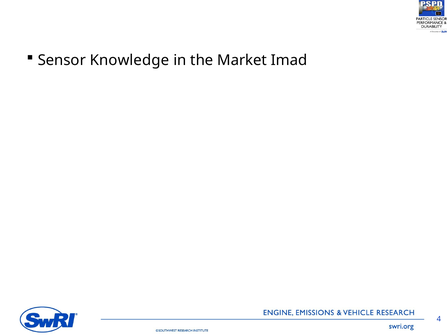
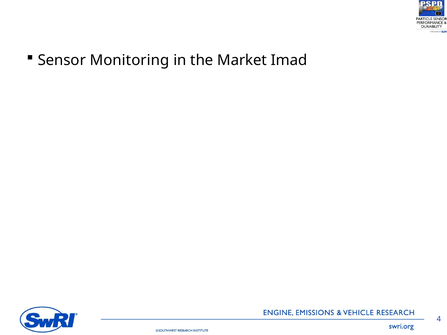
Knowledge: Knowledge -> Monitoring
